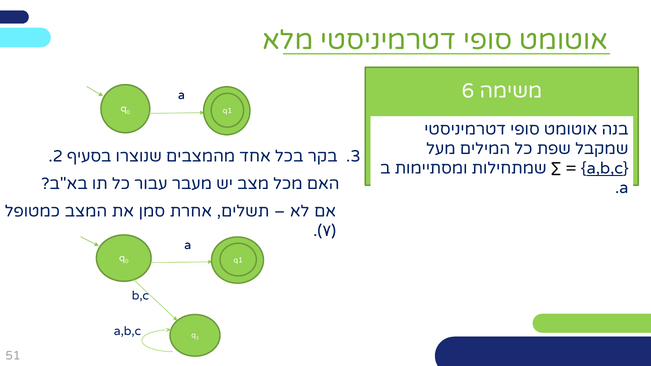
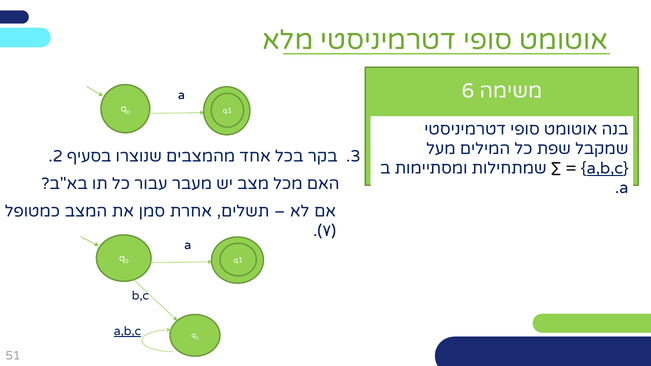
a,b,c at (127, 331) underline: none -> present
